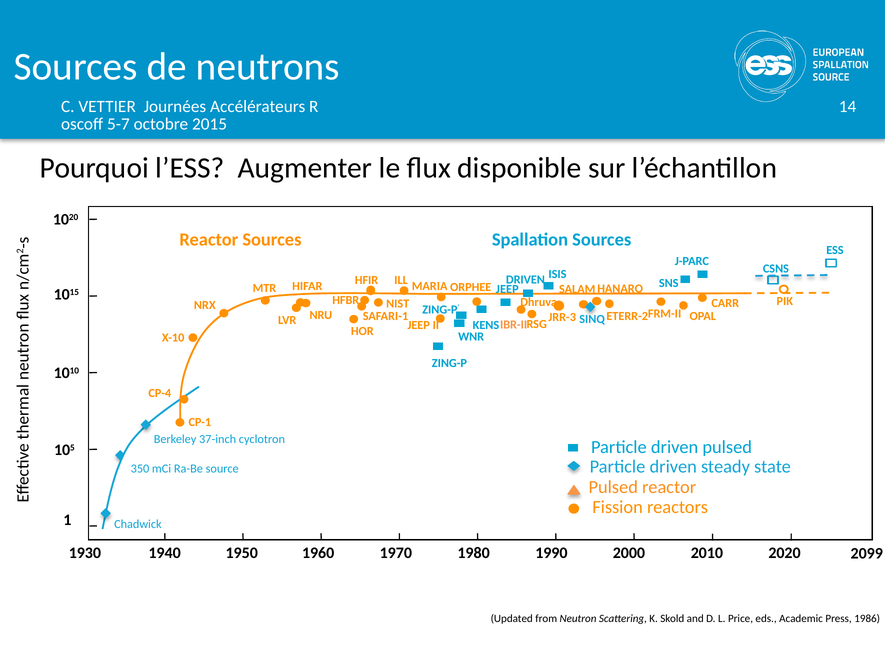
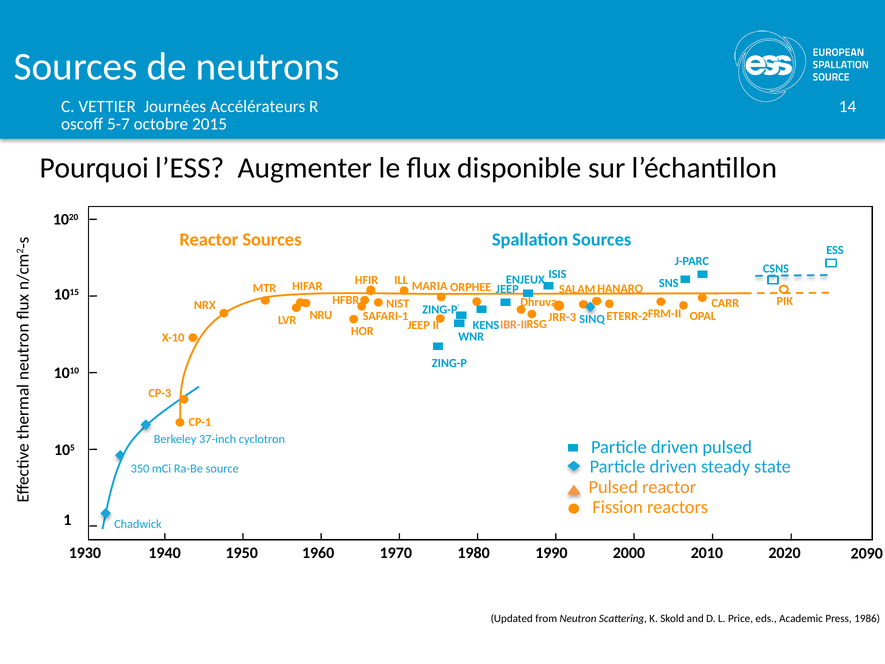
DRIVEN at (525, 279): DRIVEN -> ENJEUX
CP-4: CP-4 -> CP-3
2099: 2099 -> 2090
